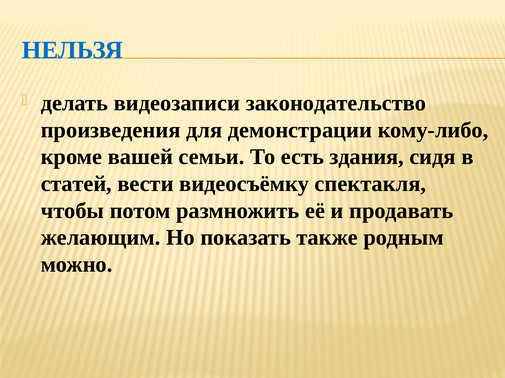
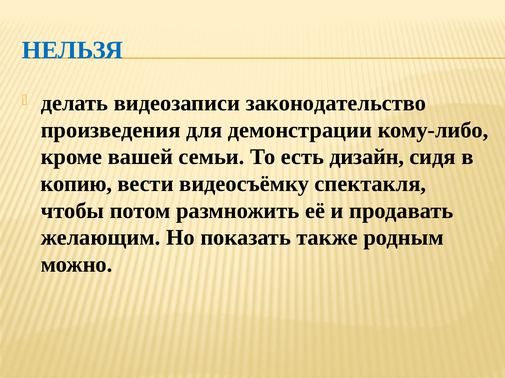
здания: здания -> дизайн
статей: статей -> копию
